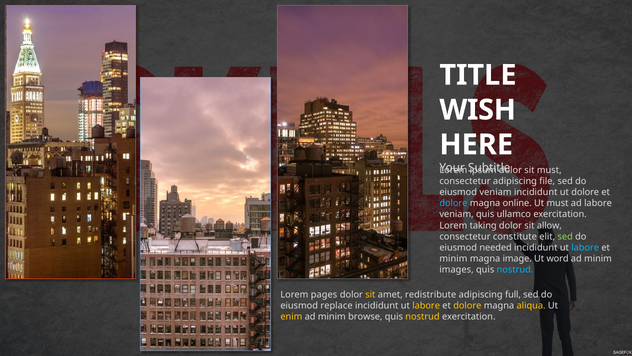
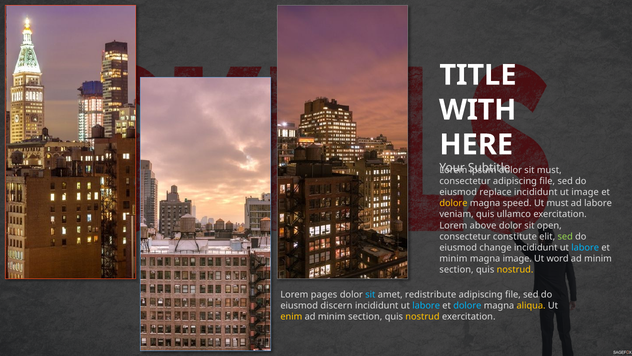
WISH: WISH -> WITH
eiusmod veniam: veniam -> replace
ut dolore: dolore -> image
dolore at (453, 203) colour: light blue -> yellow
online: online -> speed
taking: taking -> above
allow: allow -> open
needed: needed -> change
images at (457, 269): images -> section
nostrud at (515, 269) colour: light blue -> yellow
sit at (370, 294) colour: yellow -> light blue
full at (513, 294): full -> file
replace: replace -> discern
labore at (426, 305) colour: yellow -> light blue
dolore at (467, 305) colour: yellow -> light blue
browse at (365, 316): browse -> section
